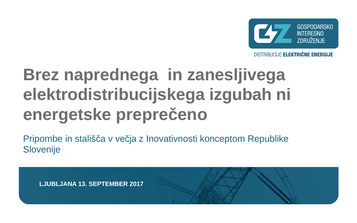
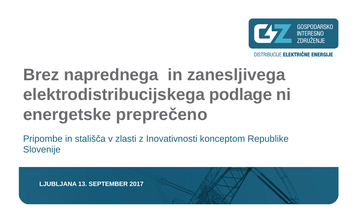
izgubah: izgubah -> podlage
večja: večja -> zlasti
